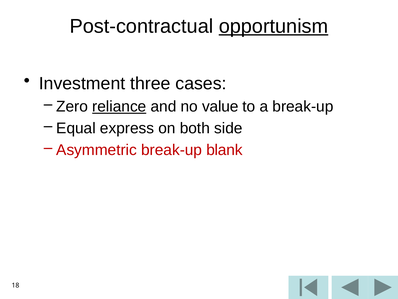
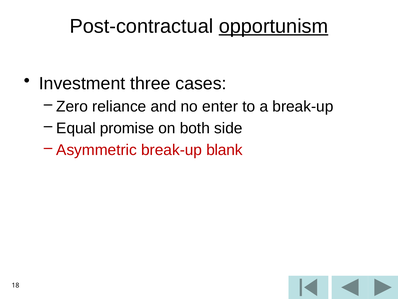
reliance underline: present -> none
value: value -> enter
express: express -> promise
